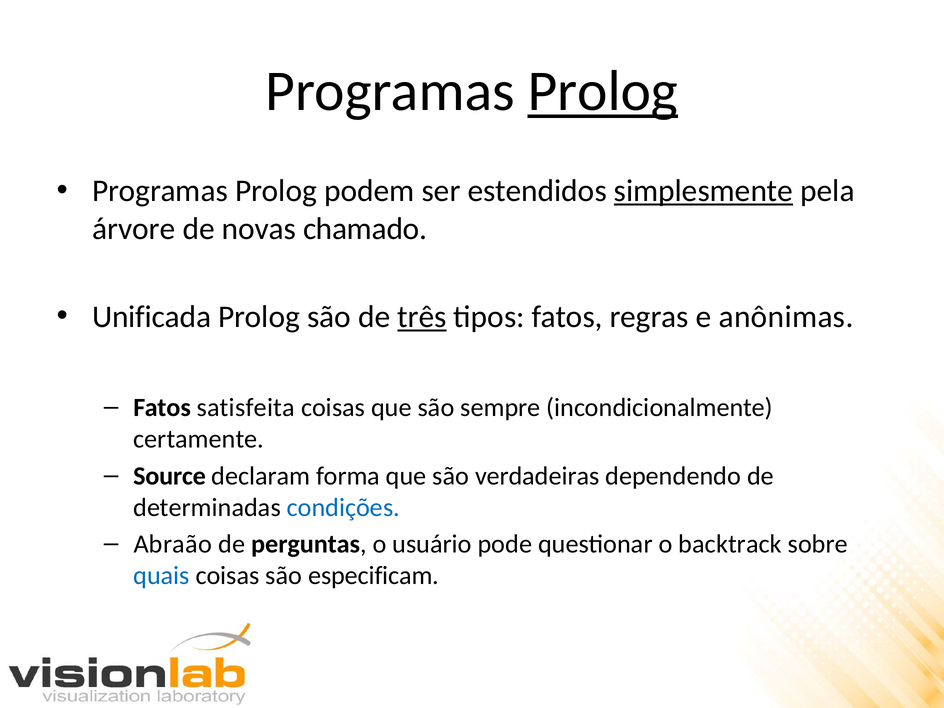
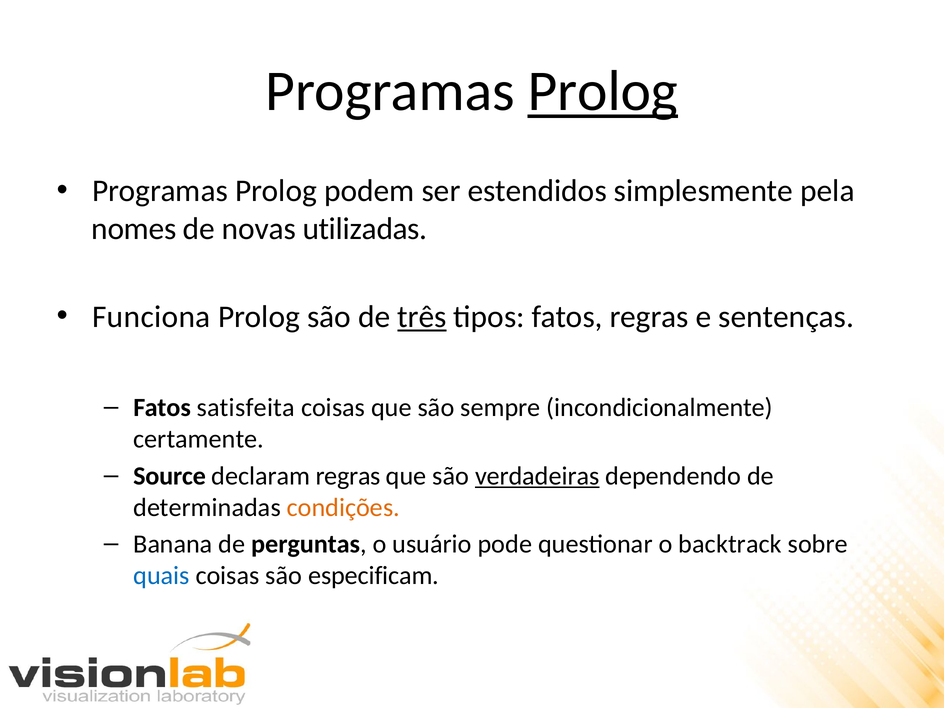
simplesmente underline: present -> none
árvore: árvore -> nomes
chamado: chamado -> utilizadas
Unificada: Unificada -> Funciona
anônimas: anônimas -> sentenças
declaram forma: forma -> regras
verdadeiras underline: none -> present
condições colour: blue -> orange
Abraão: Abraão -> Banana
